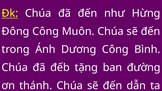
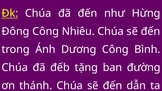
Muôn: Muôn -> Nhiêu
